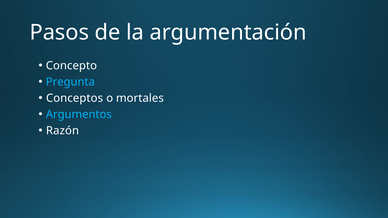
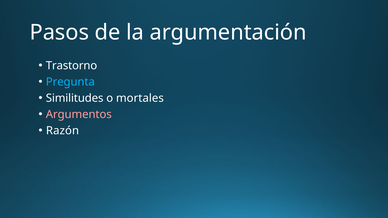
Concepto: Concepto -> Trastorno
Conceptos: Conceptos -> Similitudes
Argumentos colour: light blue -> pink
